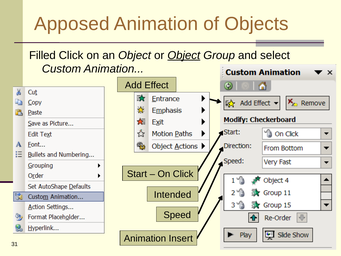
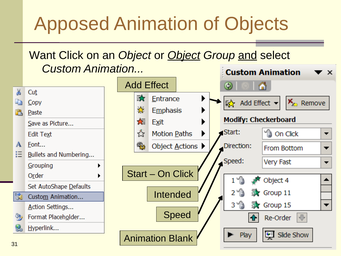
Filled: Filled -> Want
and underline: none -> present
Insert: Insert -> Blank
